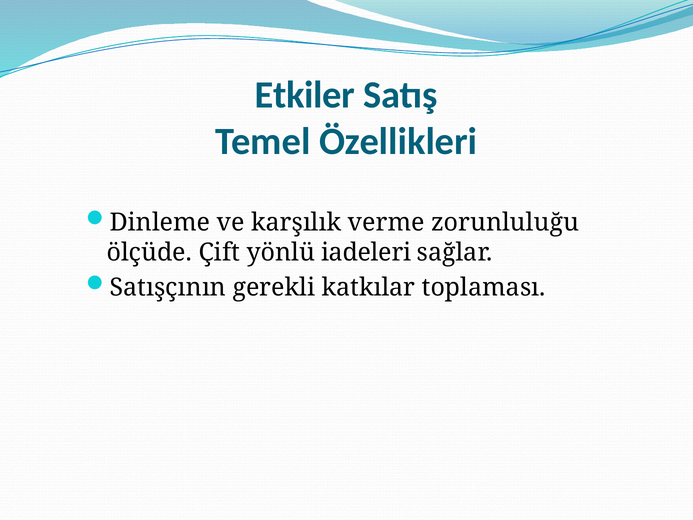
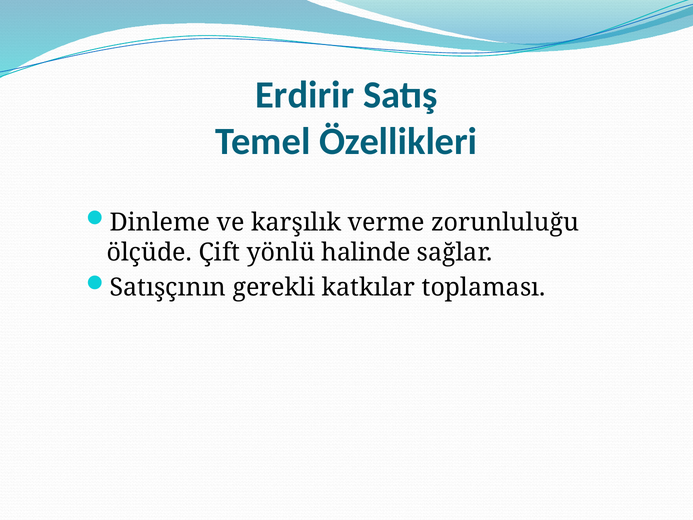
Etkiler: Etkiler -> Erdirir
iadeleri: iadeleri -> halinde
